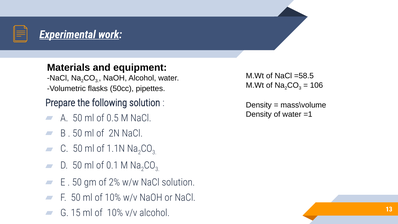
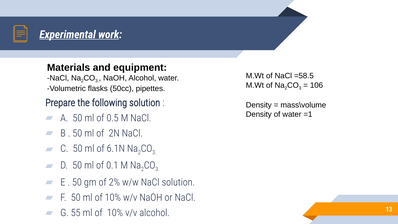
1.1N: 1.1N -> 6.1N
15: 15 -> 55
